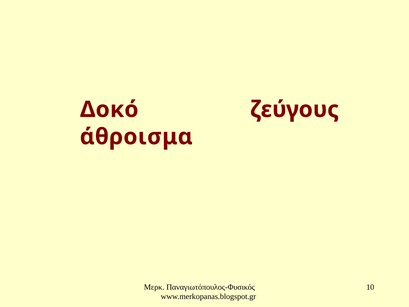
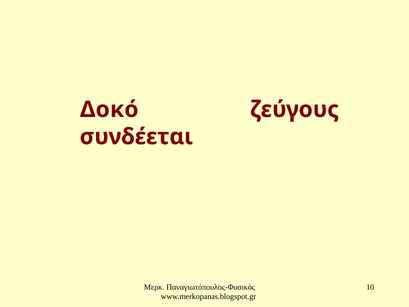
άθροισμα: άθροισμα -> συνδέεται
